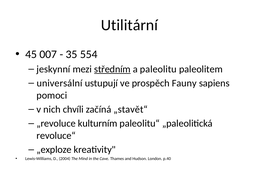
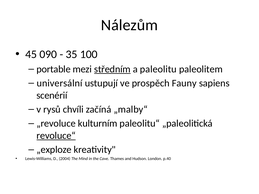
Utilitární: Utilitární -> Nálezům
007: 007 -> 090
554: 554 -> 100
jeskynní: jeskynní -> portable
pomoci: pomoci -> scenérií
nich: nich -> rysů
„stavět“: „stavět“ -> „malby“
revoluce“ underline: none -> present
